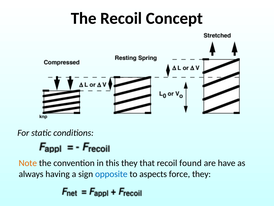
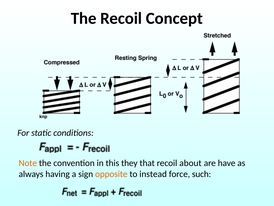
found: found -> about
opposite colour: blue -> orange
aspects: aspects -> instead
force they: they -> such
